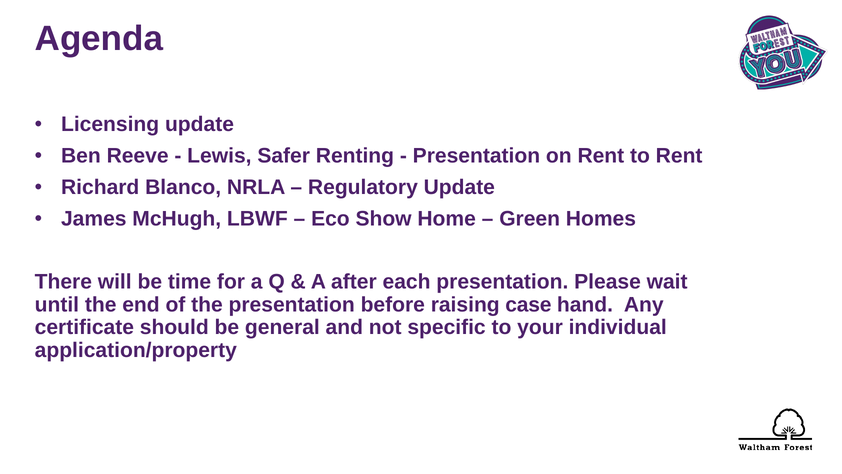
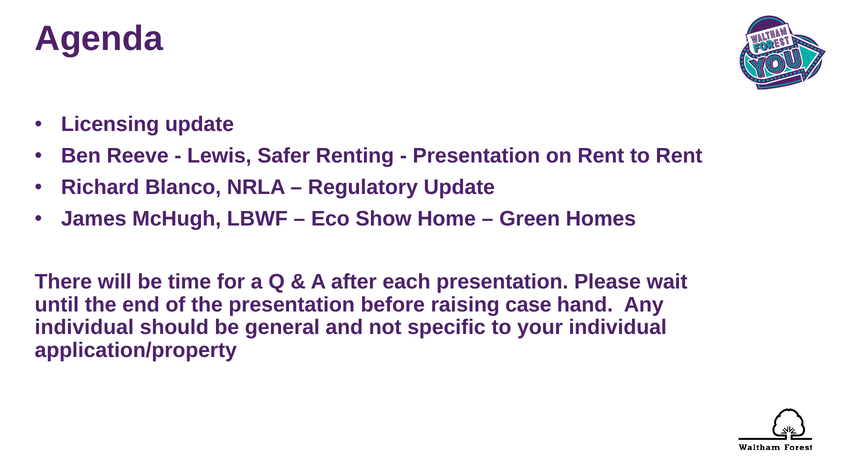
certificate at (84, 327): certificate -> individual
